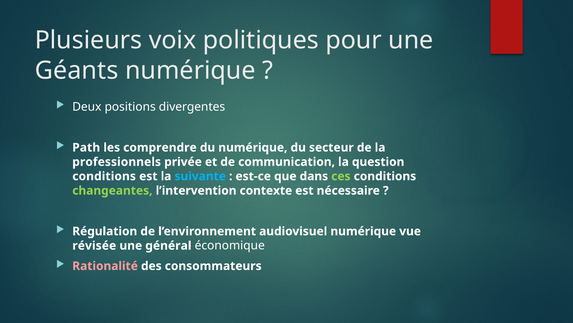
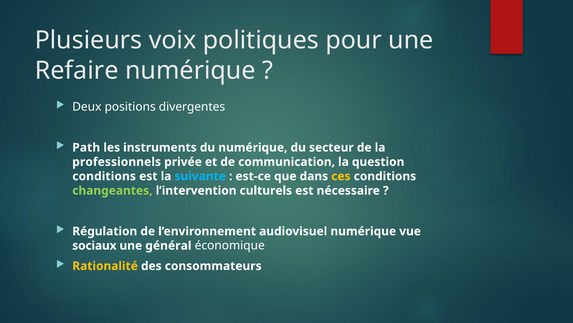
Géants: Géants -> Refaire
comprendre: comprendre -> instruments
ces colour: light green -> yellow
contexte: contexte -> culturels
révisée: révisée -> sociaux
Rationalité colour: pink -> yellow
